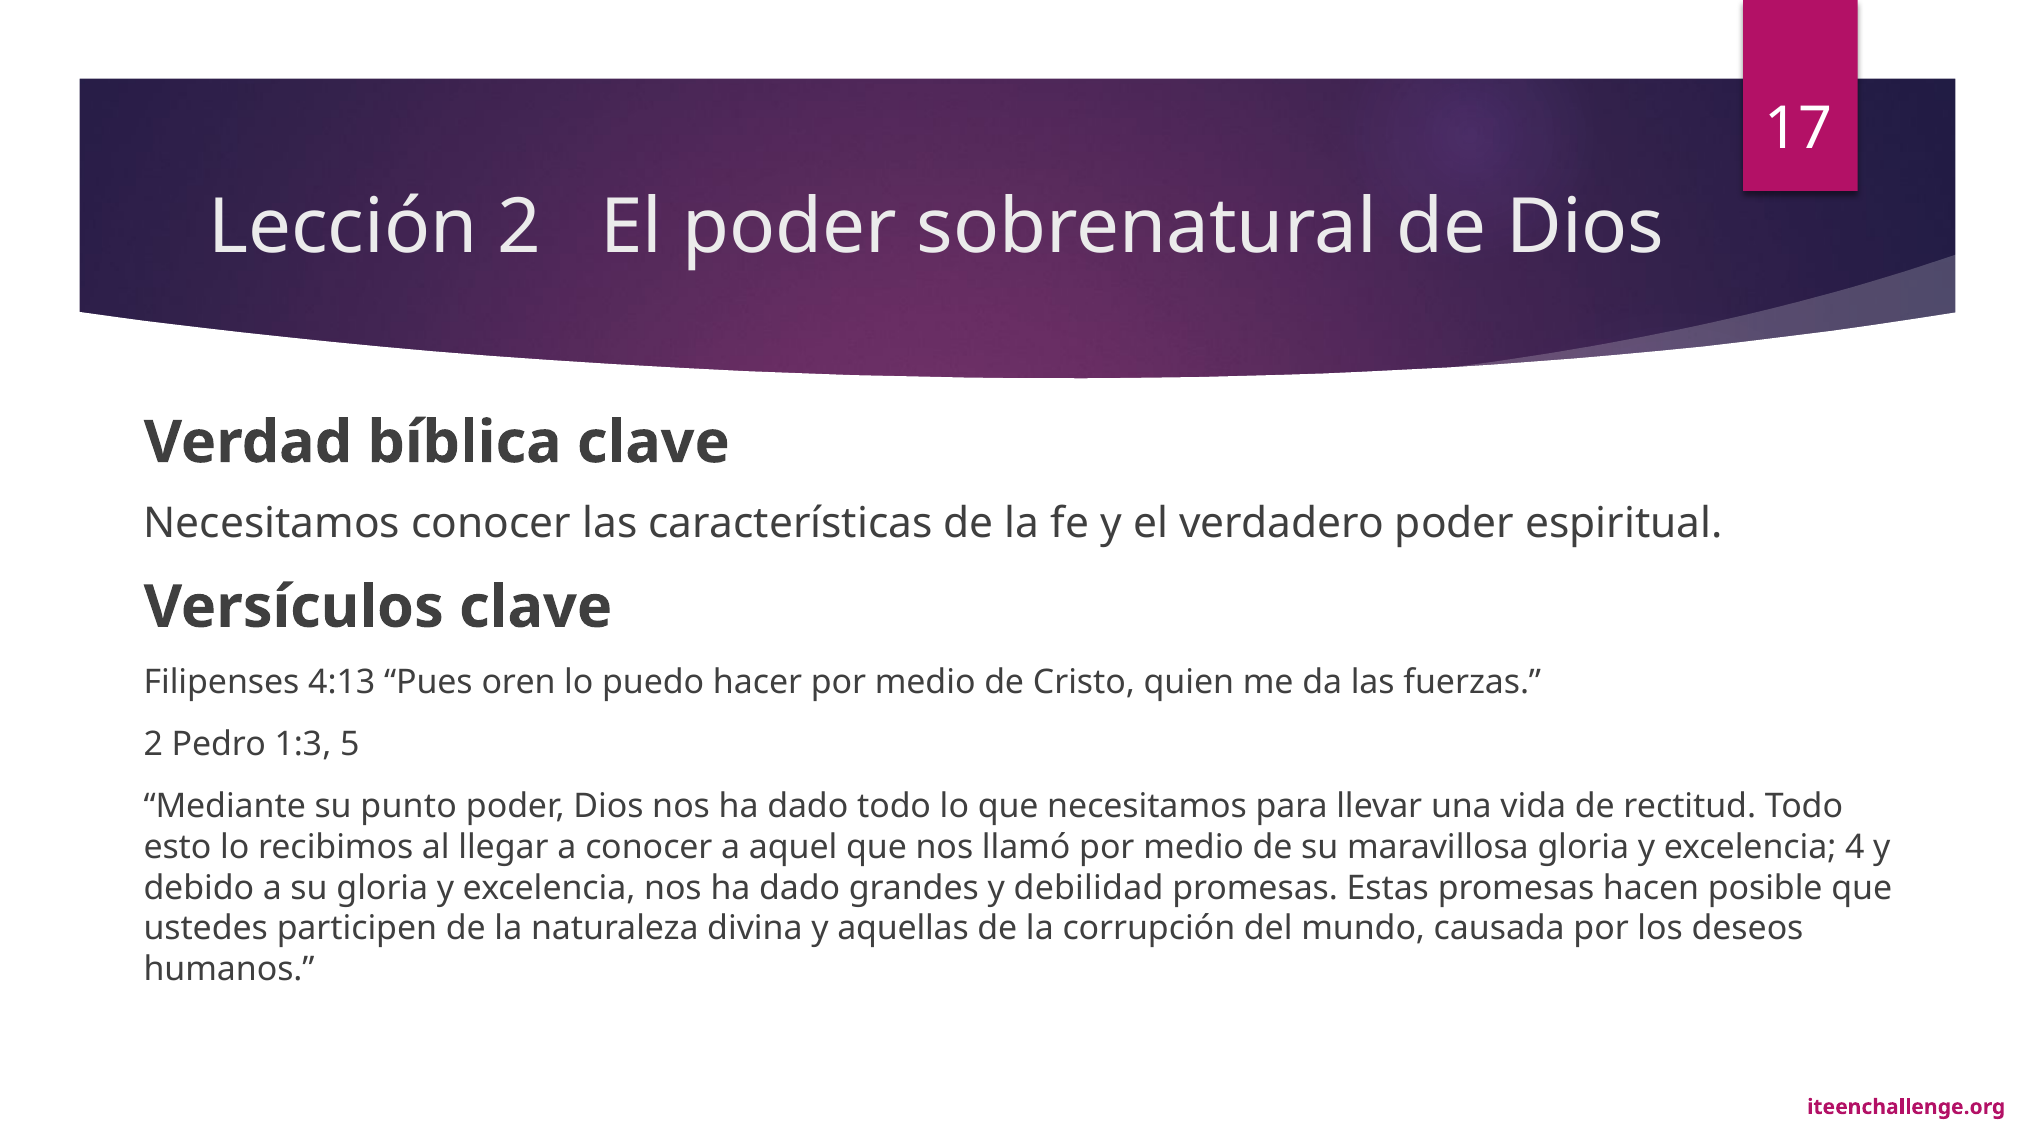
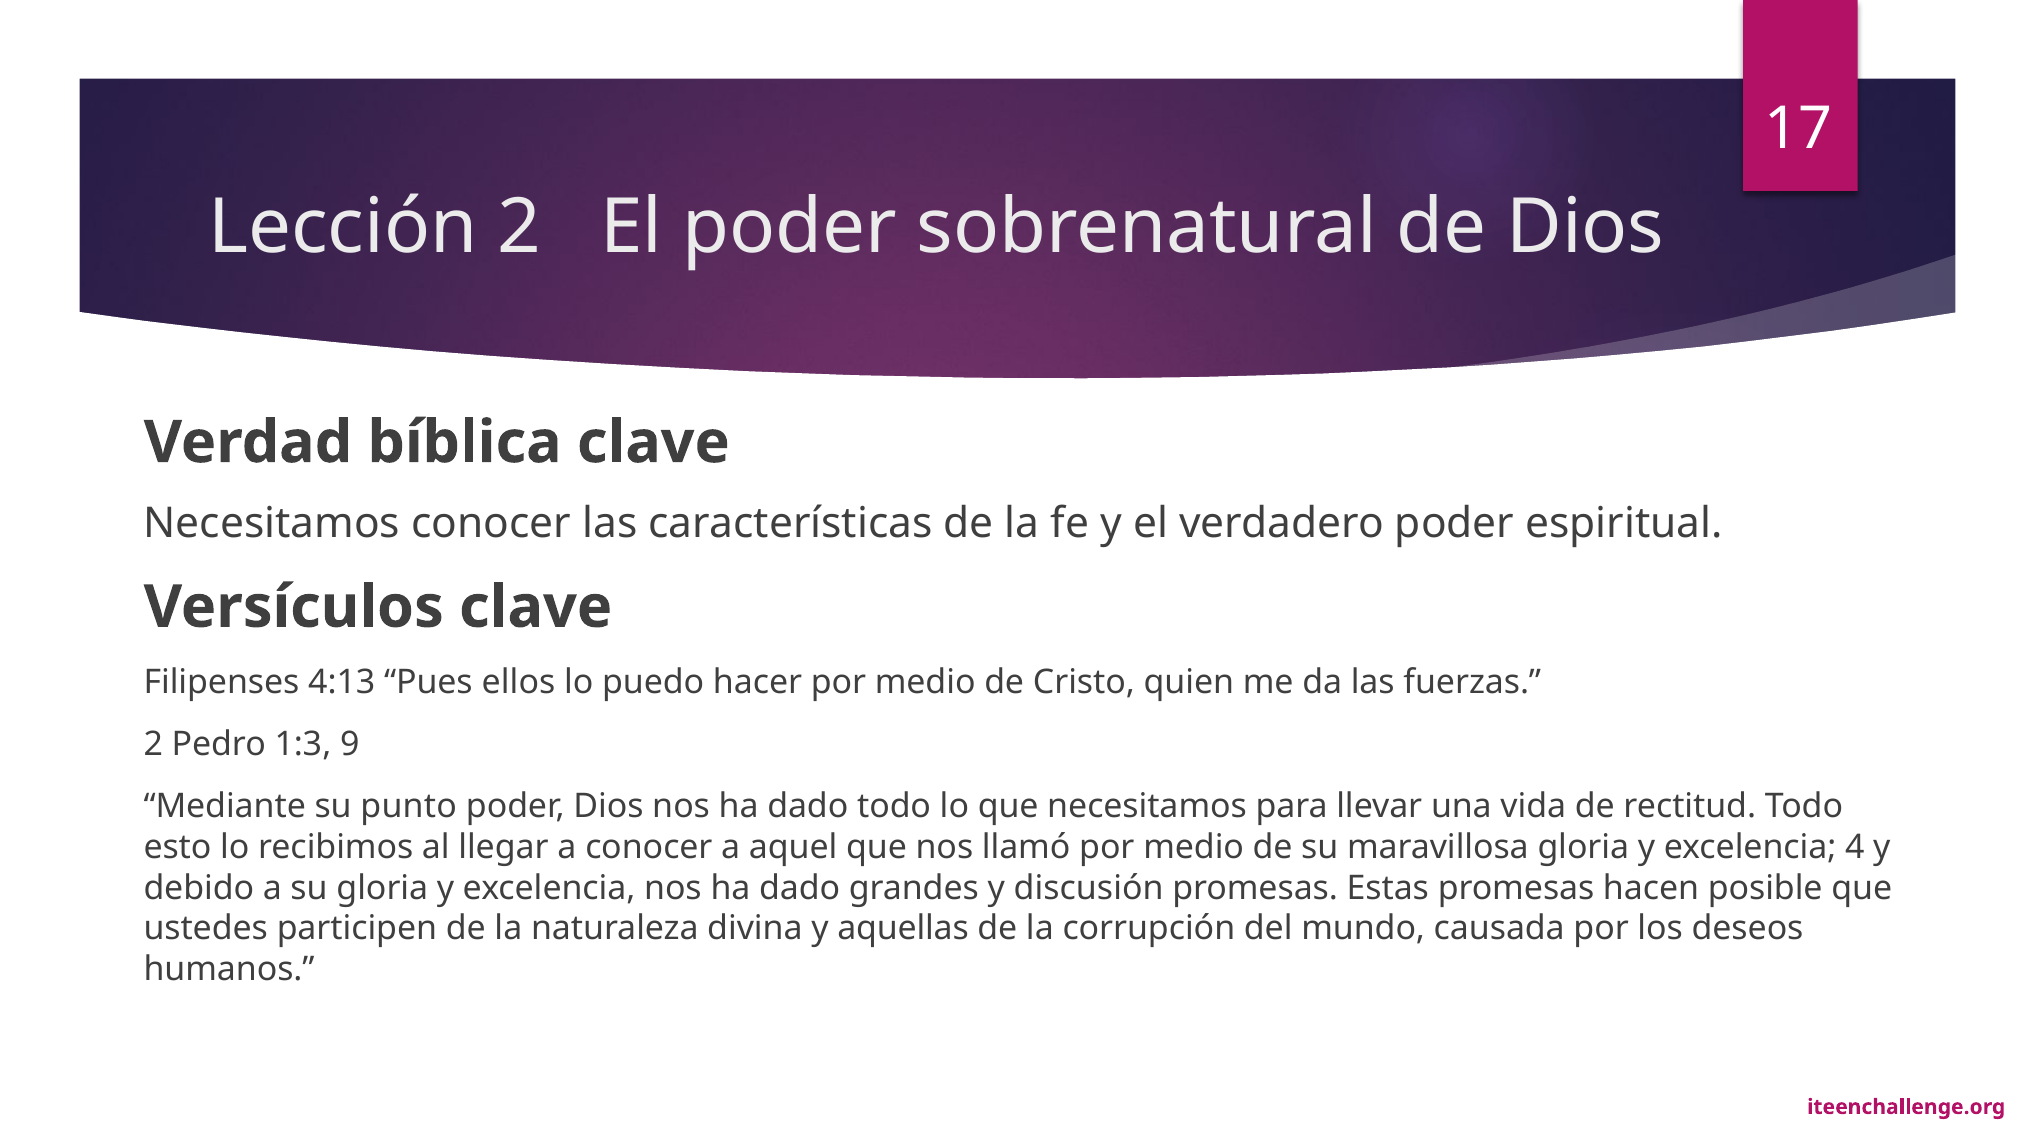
oren: oren -> ellos
5: 5 -> 9
debilidad: debilidad -> discusión
